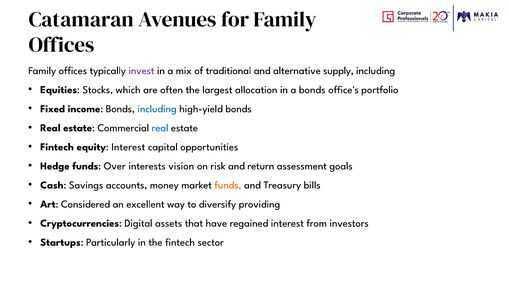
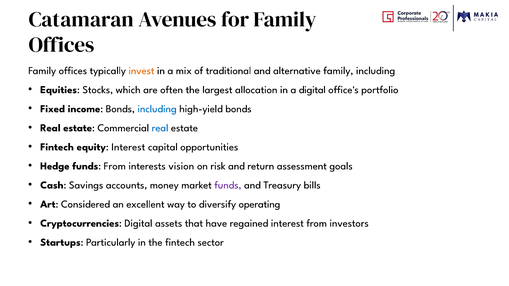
invest colour: purple -> orange
alternative supply: supply -> family
a bonds: bonds -> digital
funds Over: Over -> From
funds at (228, 185) colour: orange -> purple
providing: providing -> operating
